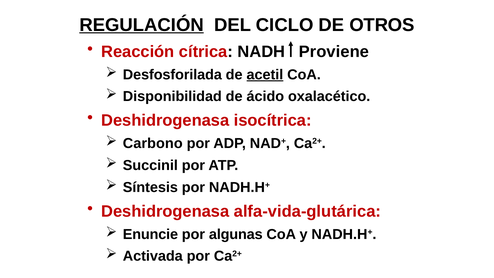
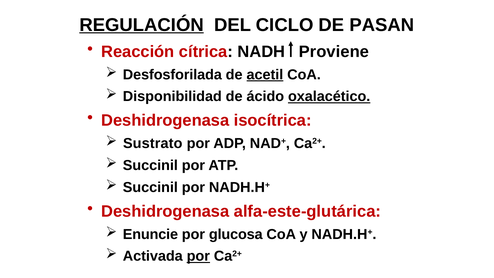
OTROS: OTROS -> PASAN
oxalacético underline: none -> present
Carbono: Carbono -> Sustrato
Síntesis at (150, 187): Síntesis -> Succinil
alfa-vida-glutárica: alfa-vida-glutárica -> alfa-este-glutárica
algunas: algunas -> glucosa
por at (198, 256) underline: none -> present
